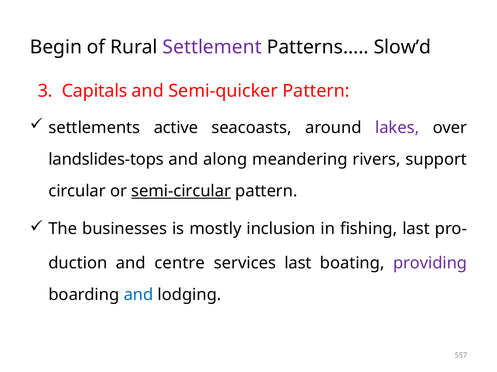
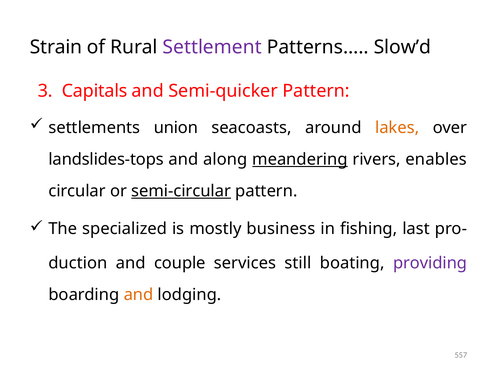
Begin: Begin -> Strain
active: active -> union
lakes colour: purple -> orange
meandering underline: none -> present
support: support -> enables
businesses: businesses -> specialized
inclusion: inclusion -> business
centre: centre -> couple
services last: last -> still
and at (139, 295) colour: blue -> orange
